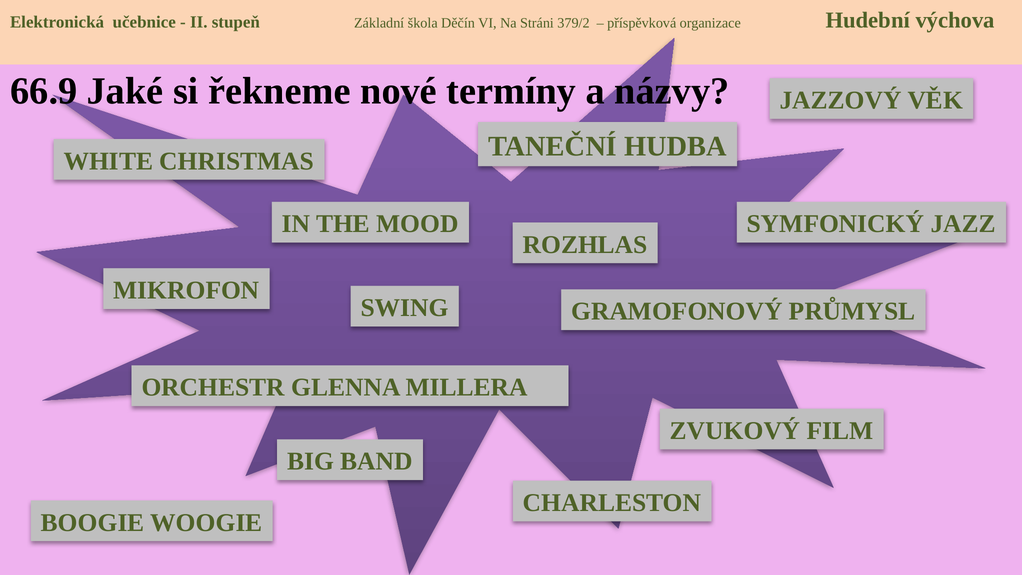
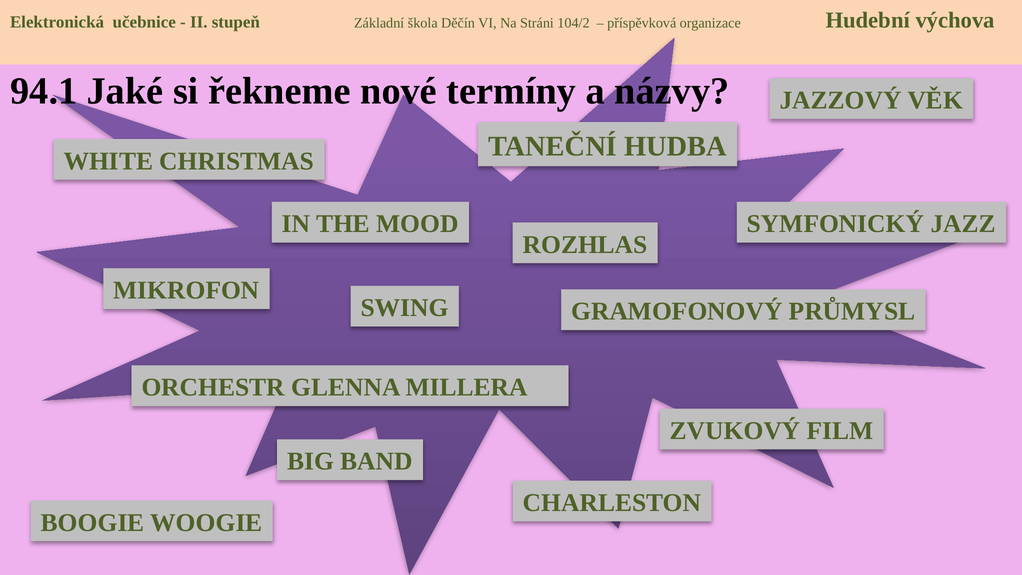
379/2: 379/2 -> 104/2
66.9: 66.9 -> 94.1
